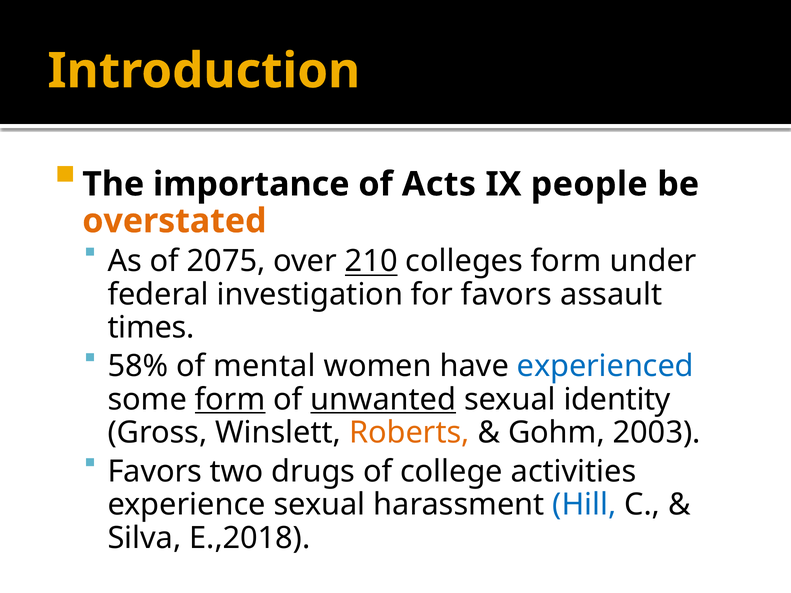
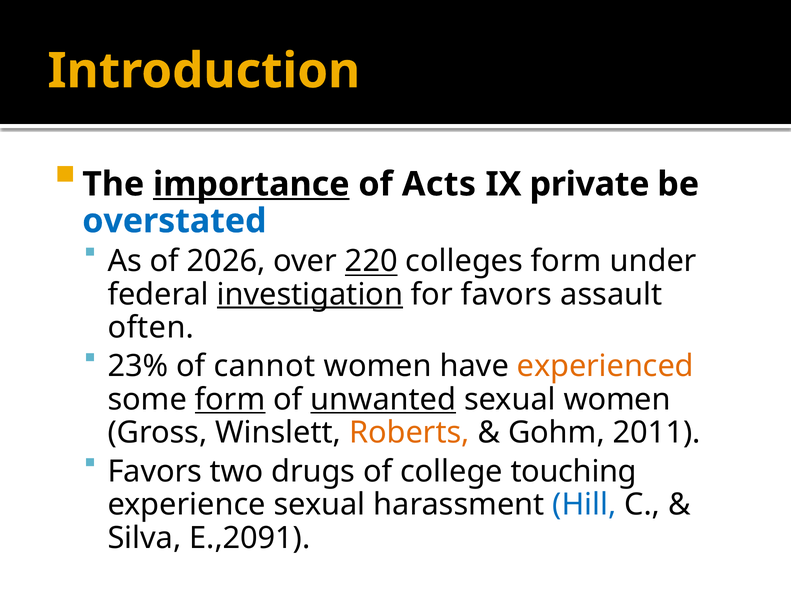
importance underline: none -> present
people: people -> private
overstated colour: orange -> blue
2075: 2075 -> 2026
210: 210 -> 220
investigation underline: none -> present
times: times -> often
58%: 58% -> 23%
mental: mental -> cannot
experienced colour: blue -> orange
sexual identity: identity -> women
2003: 2003 -> 2011
activities: activities -> touching
E.,2018: E.,2018 -> E.,2091
